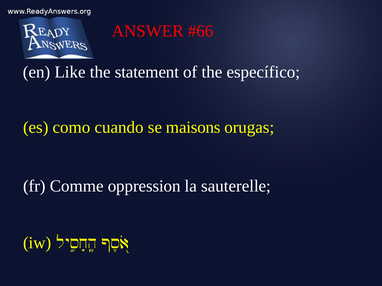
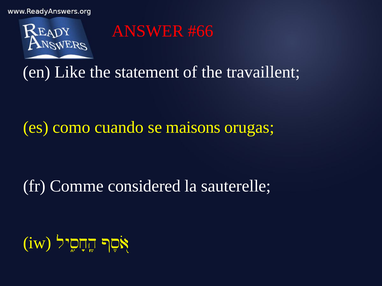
específico: específico -> travaillent
oppression: oppression -> considered
